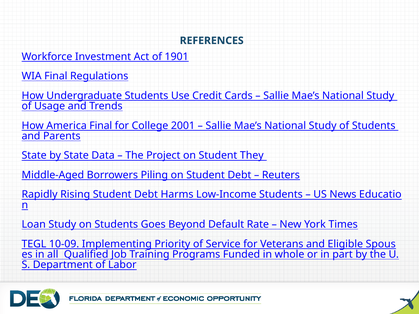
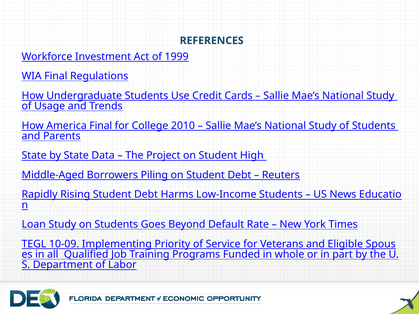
1901: 1901 -> 1999
2001: 2001 -> 2010
They: They -> High
